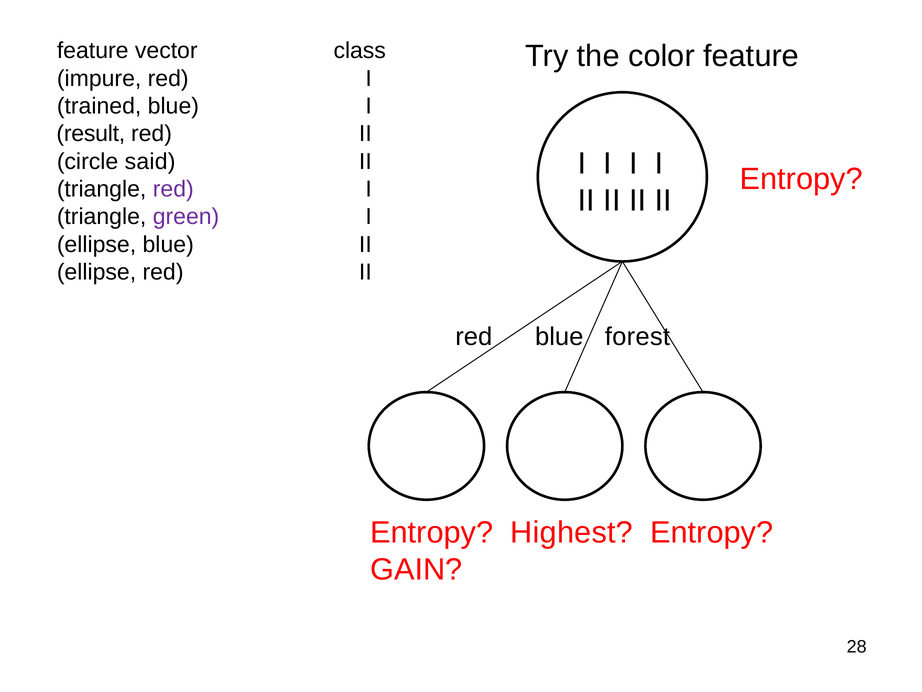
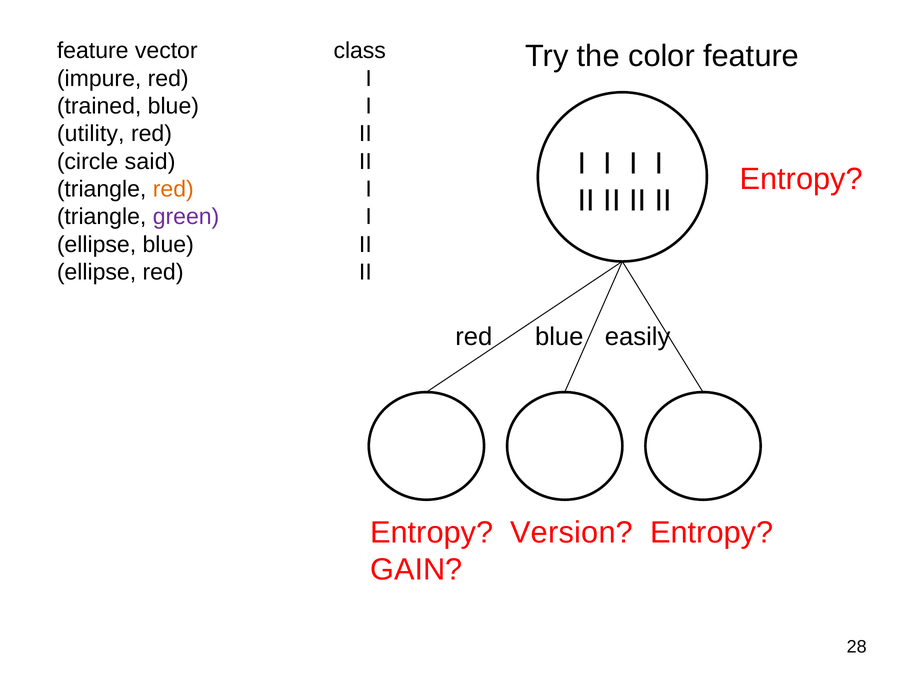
result: result -> utility
red at (173, 189) colour: purple -> orange
forest: forest -> easily
Highest: Highest -> Version
